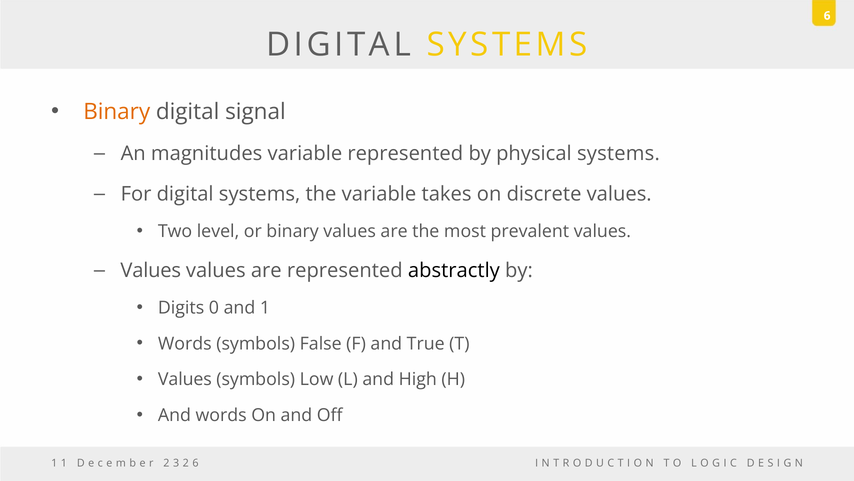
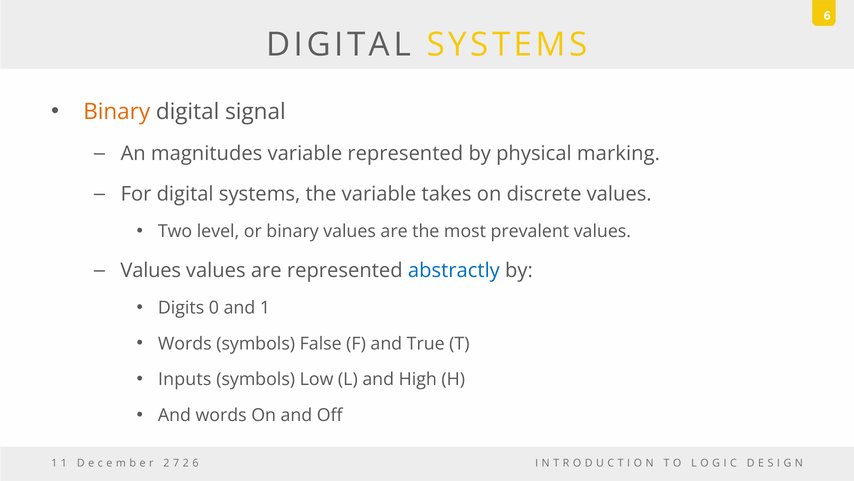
physical systems: systems -> marking
abstractly colour: black -> blue
Values at (185, 379): Values -> Inputs
3: 3 -> 7
